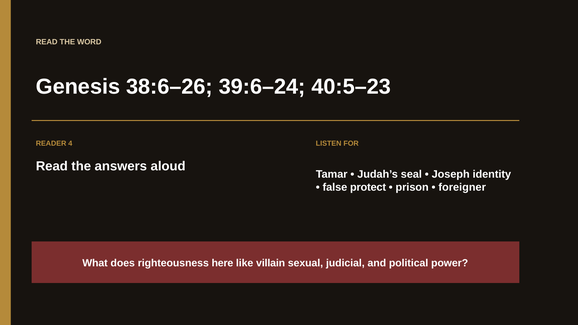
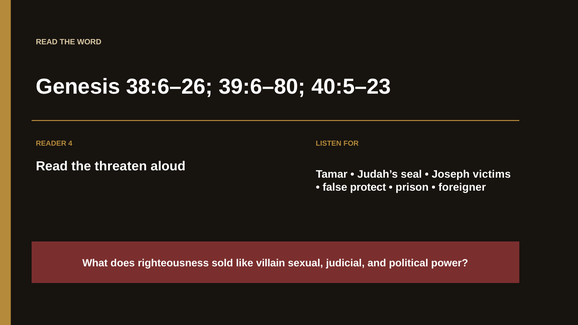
39:6–24: 39:6–24 -> 39:6–80
answers: answers -> threaten
identity: identity -> victims
here: here -> sold
